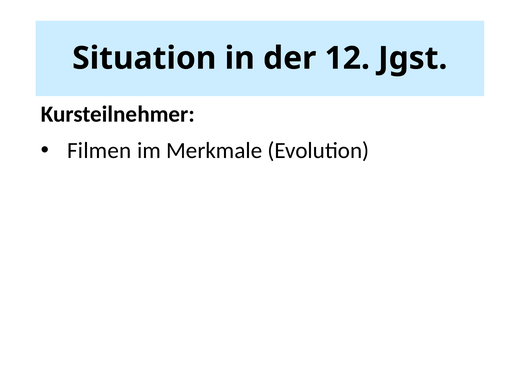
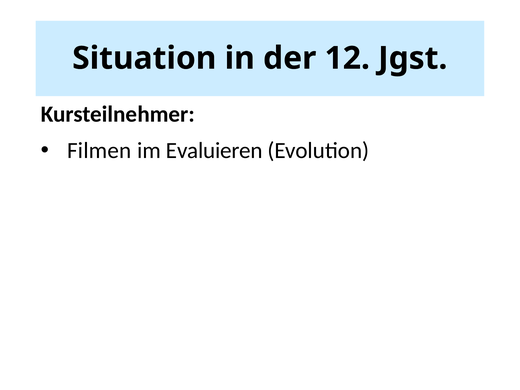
Merkmale: Merkmale -> Evaluieren
